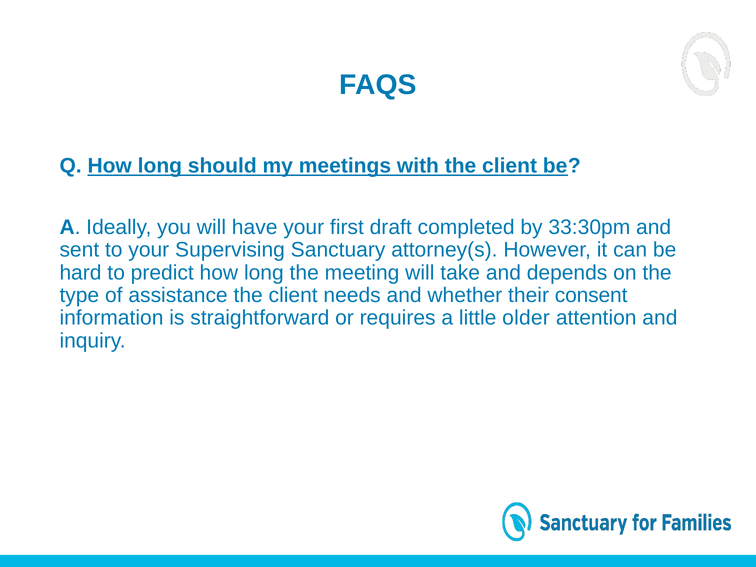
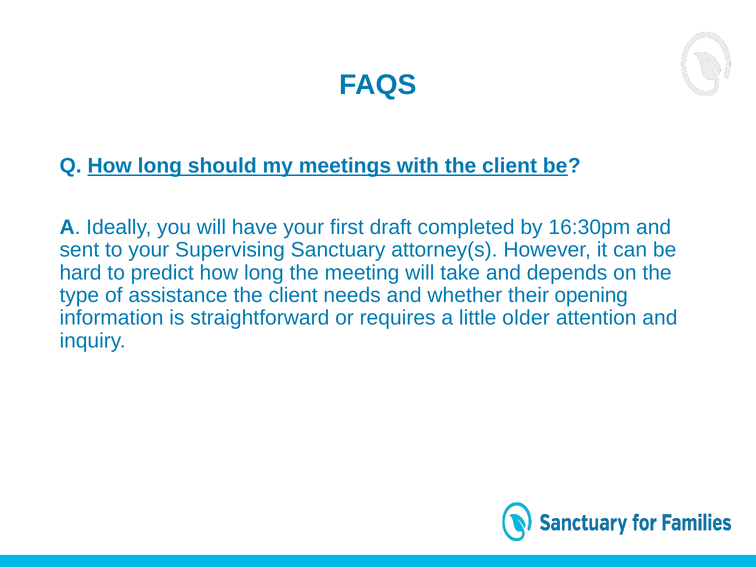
33:30pm: 33:30pm -> 16:30pm
consent: consent -> opening
